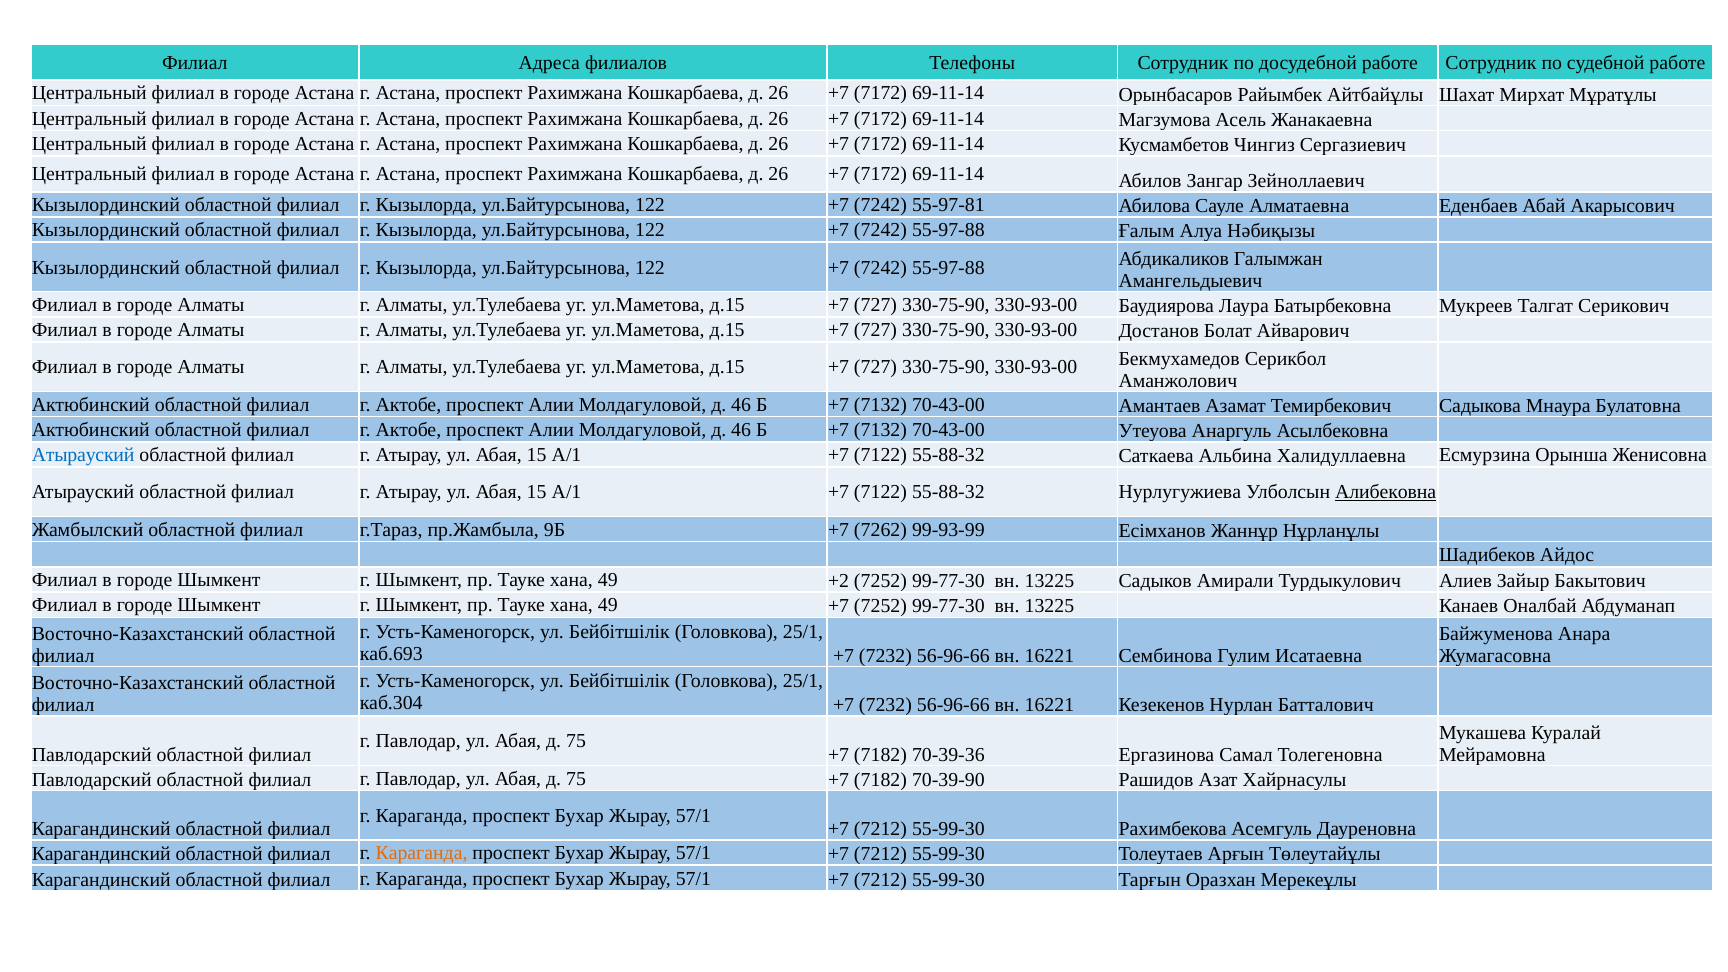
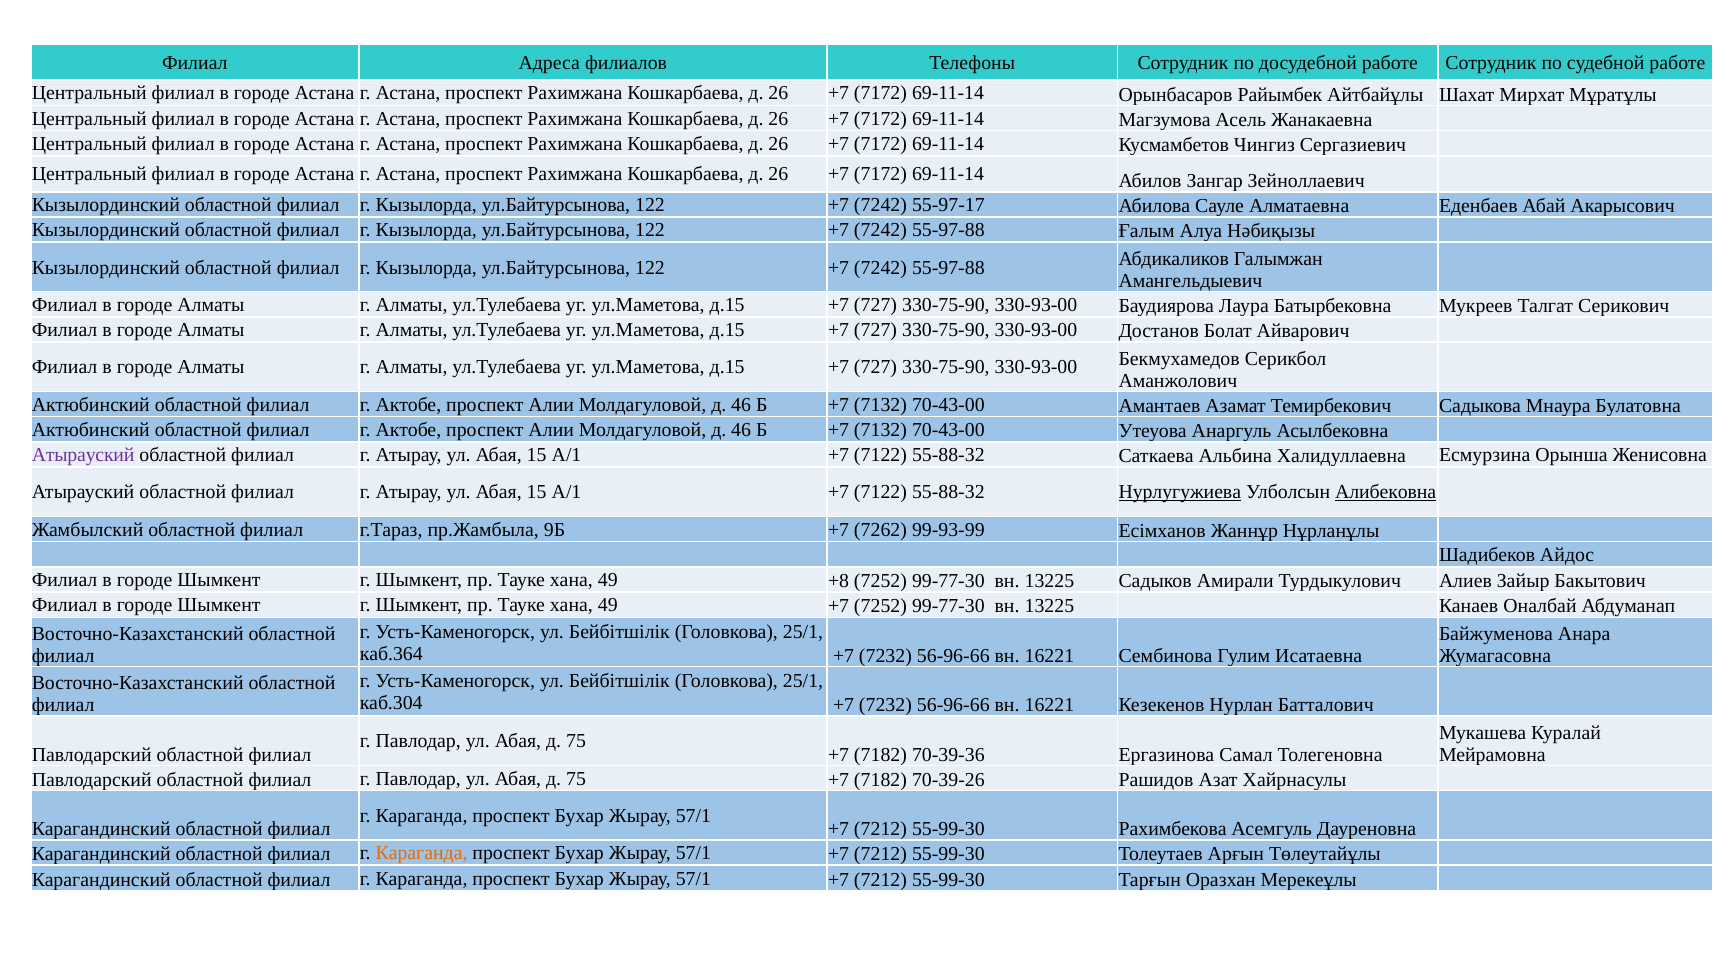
55-97-81: 55-97-81 -> 55-97-17
Атырауский at (83, 455) colour: blue -> purple
Нурлугужиева underline: none -> present
+2: +2 -> +8
каб.693: каб.693 -> каб.364
70-39-90: 70-39-90 -> 70-39-26
